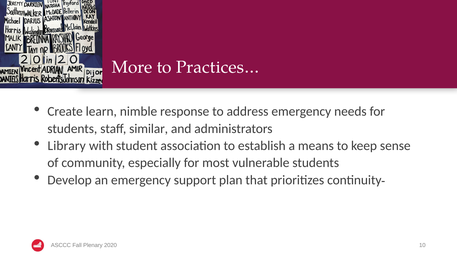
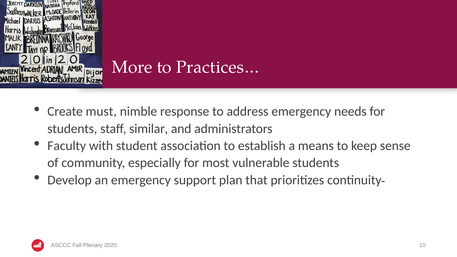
learn: learn -> must
Library: Library -> Faculty
